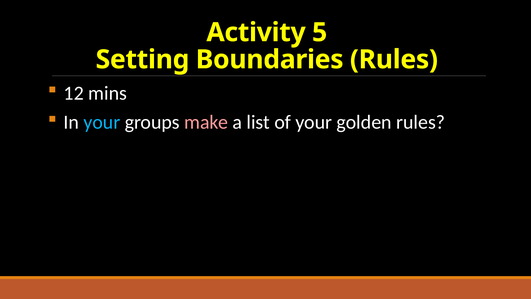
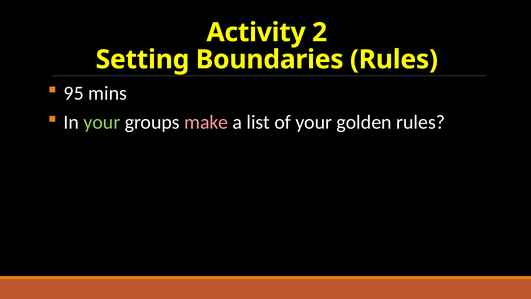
5: 5 -> 2
12: 12 -> 95
your at (102, 122) colour: light blue -> light green
